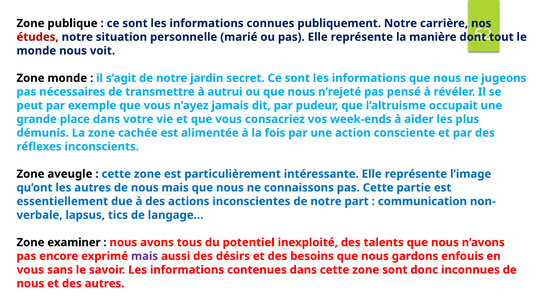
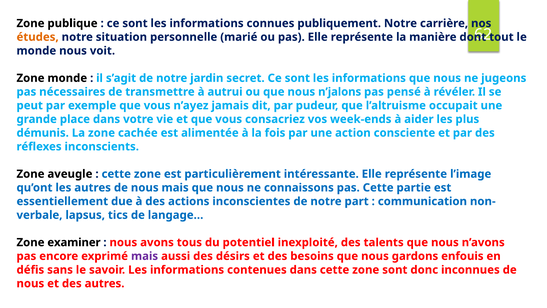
études colour: red -> orange
n’rejeté: n’rejeté -> n’jalons
vous at (30, 270): vous -> défis
